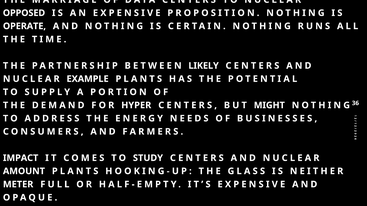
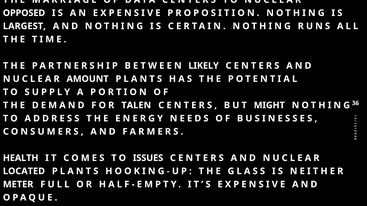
OPERATE: OPERATE -> LARGEST
EXAMPLE: EXAMPLE -> AMOUNT
HYPER: HYPER -> TALEN
IMPACT: IMPACT -> HEALTH
STUDY: STUDY -> ISSUES
AMOUNT: AMOUNT -> LOCATED
